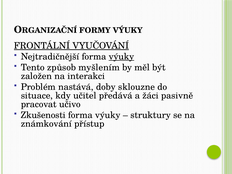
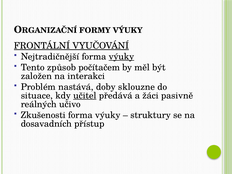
myšlením: myšlením -> počítačem
učitel underline: none -> present
pracovat: pracovat -> reálných
známkování: známkování -> dosavadních
